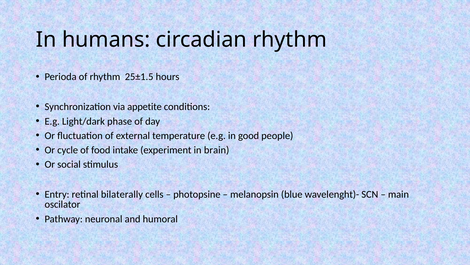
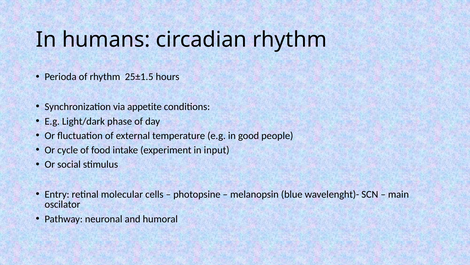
brain: brain -> input
bilaterally: bilaterally -> molecular
